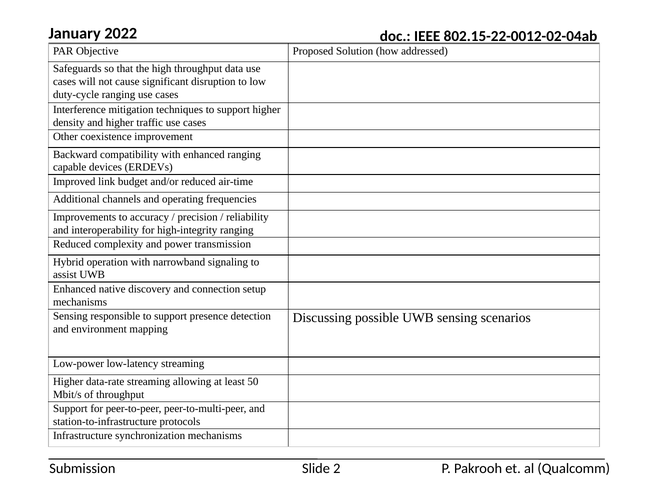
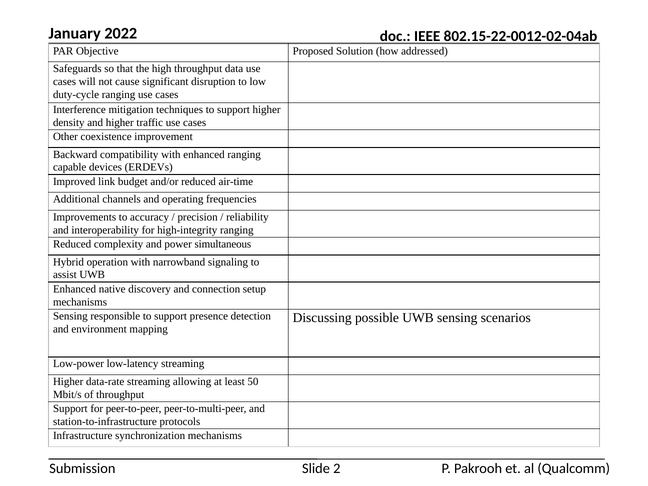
transmission: transmission -> simultaneous
